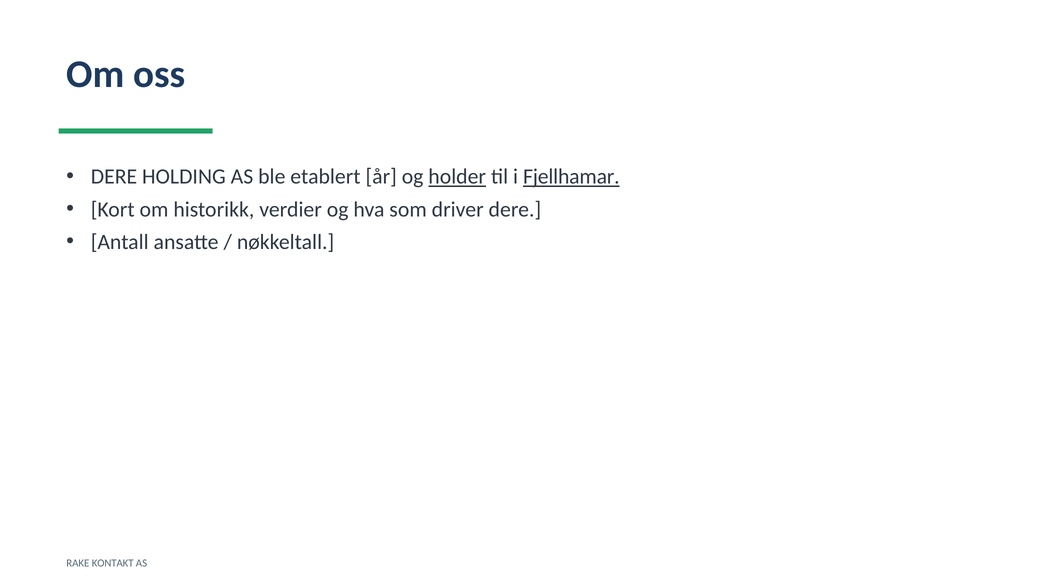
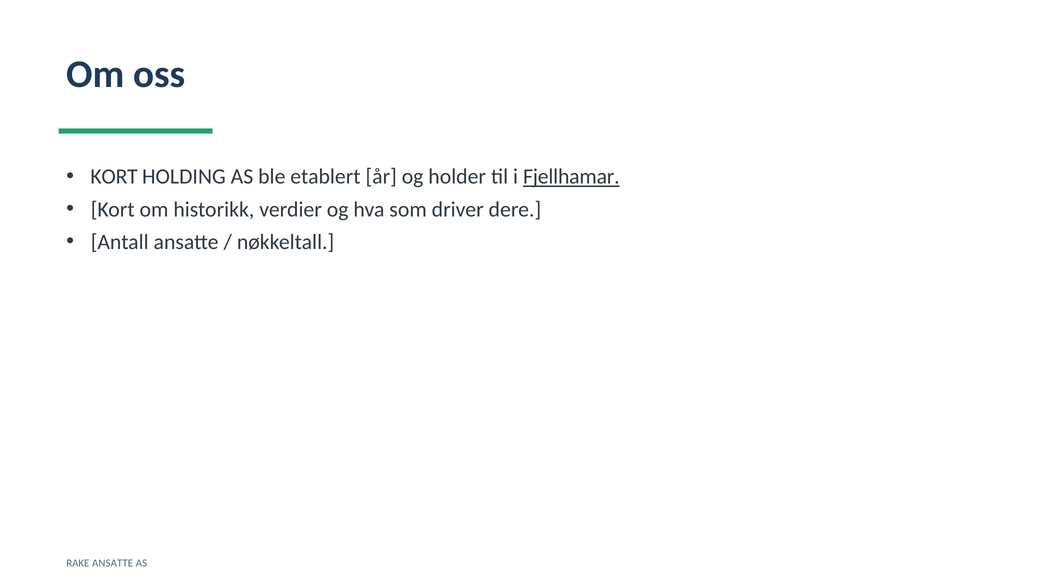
DERE at (114, 177): DERE -> KORT
holder underline: present -> none
RAKE KONTAKT: KONTAKT -> ANSATTE
